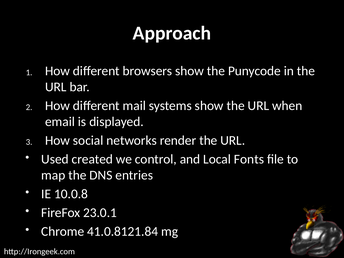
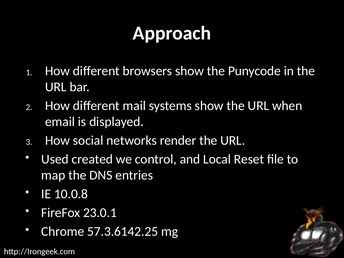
Fonts: Fonts -> Reset
41.0.8121.84: 41.0.8121.84 -> 57.3.6142.25
